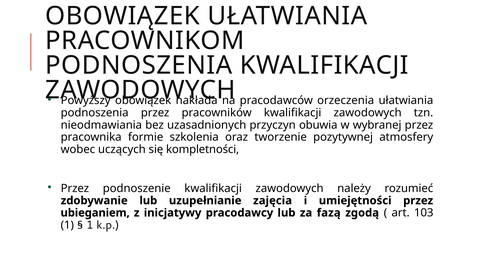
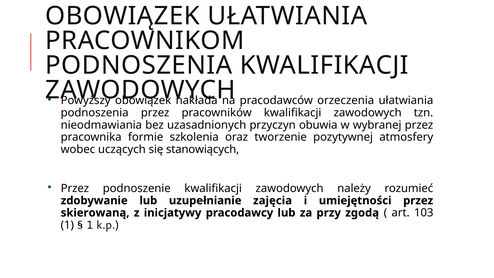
kompletności: kompletności -> stanowiących
ubieganiem: ubieganiem -> skierowaną
fazą: fazą -> przy
